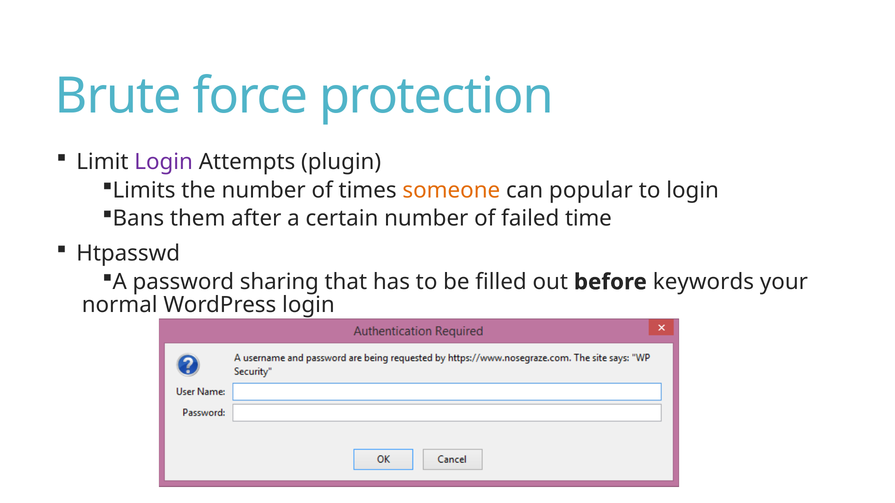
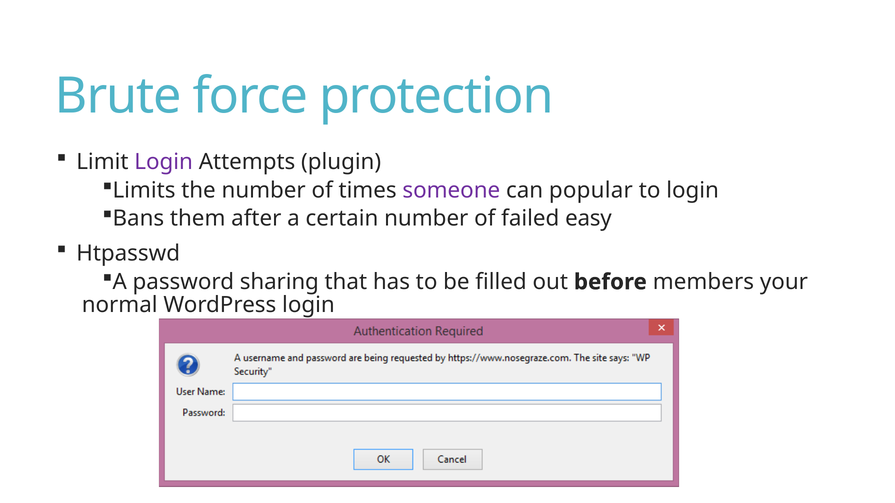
someone colour: orange -> purple
time: time -> easy
keywords: keywords -> members
